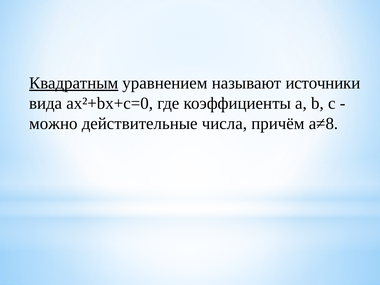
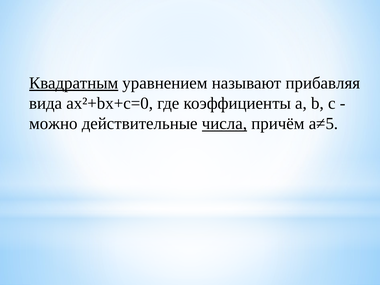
источники: источники -> прибавляя
числа underline: none -> present
а≠8: а≠8 -> а≠5
